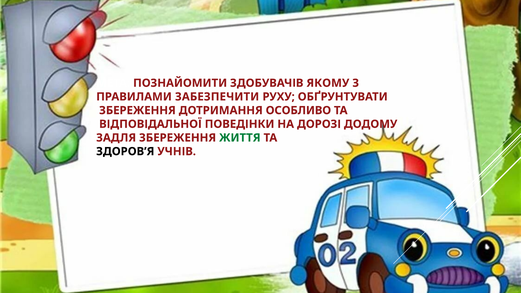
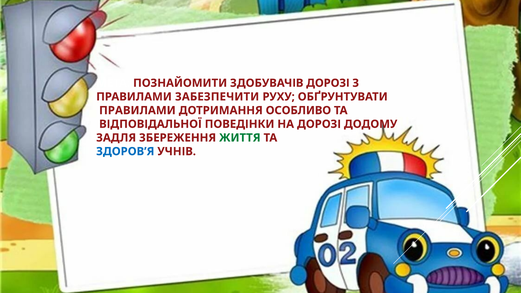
ЗДОБУВАЧІВ ЯКОМУ: ЯКОМУ -> ДОРОЗІ
ЗБЕРЕЖЕННЯ at (137, 110): ЗБЕРЕЖЕННЯ -> ПРАВИЛАМИ
ЗДОРОВ’Я colour: black -> blue
